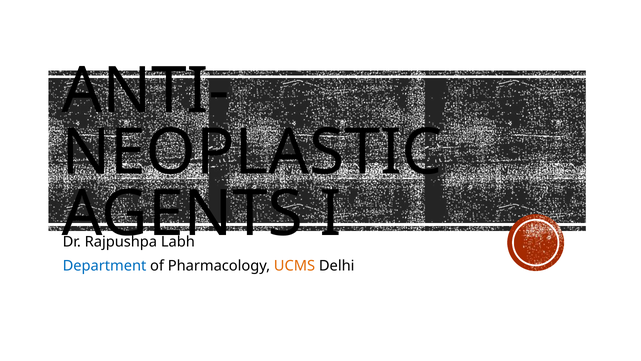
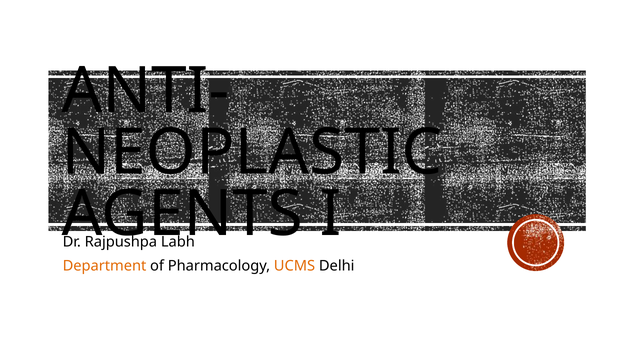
Department colour: blue -> orange
